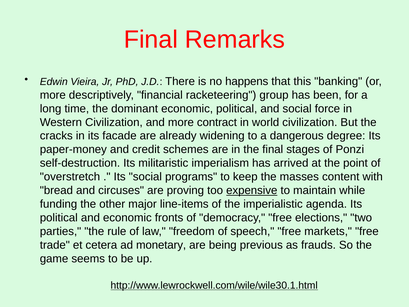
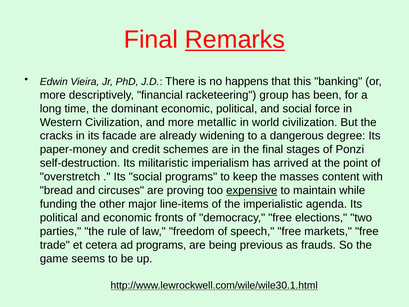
Remarks underline: none -> present
contract: contract -> metallic
ad monetary: monetary -> programs
